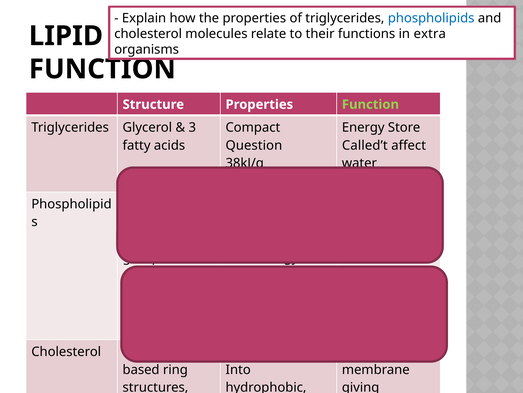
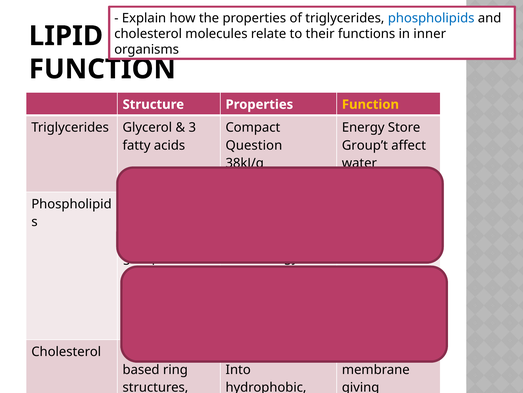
extra: extra -> inner
Function at (370, 104) colour: light green -> yellow
Called’t: Called’t -> Group’t
